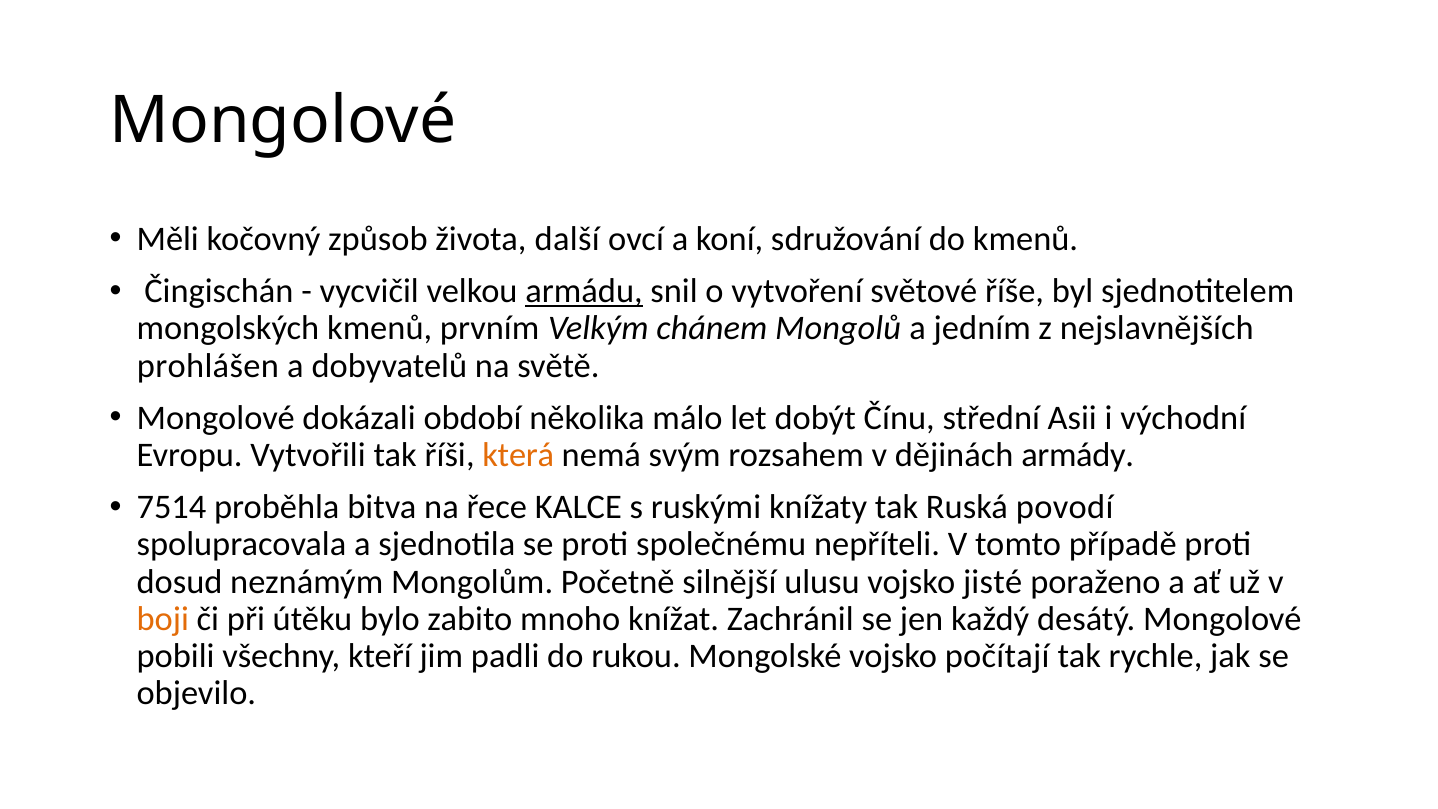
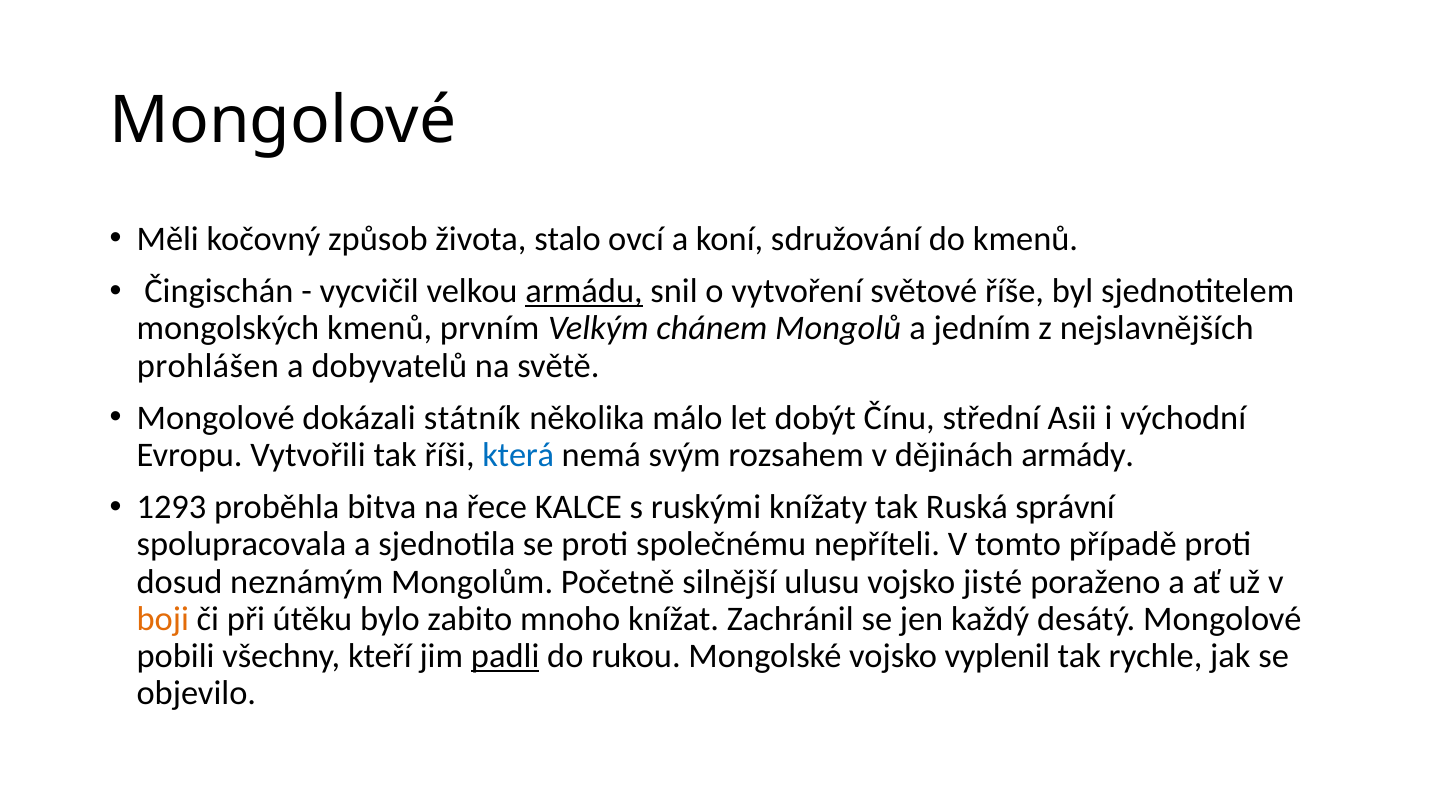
další: další -> stalo
období: období -> státník
která colour: orange -> blue
7514: 7514 -> 1293
povodí: povodí -> správní
padli underline: none -> present
počítají: počítají -> vyplenil
